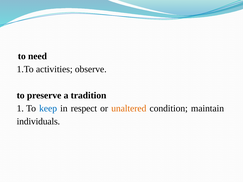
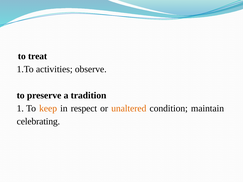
need: need -> treat
keep colour: blue -> orange
individuals: individuals -> celebrating
